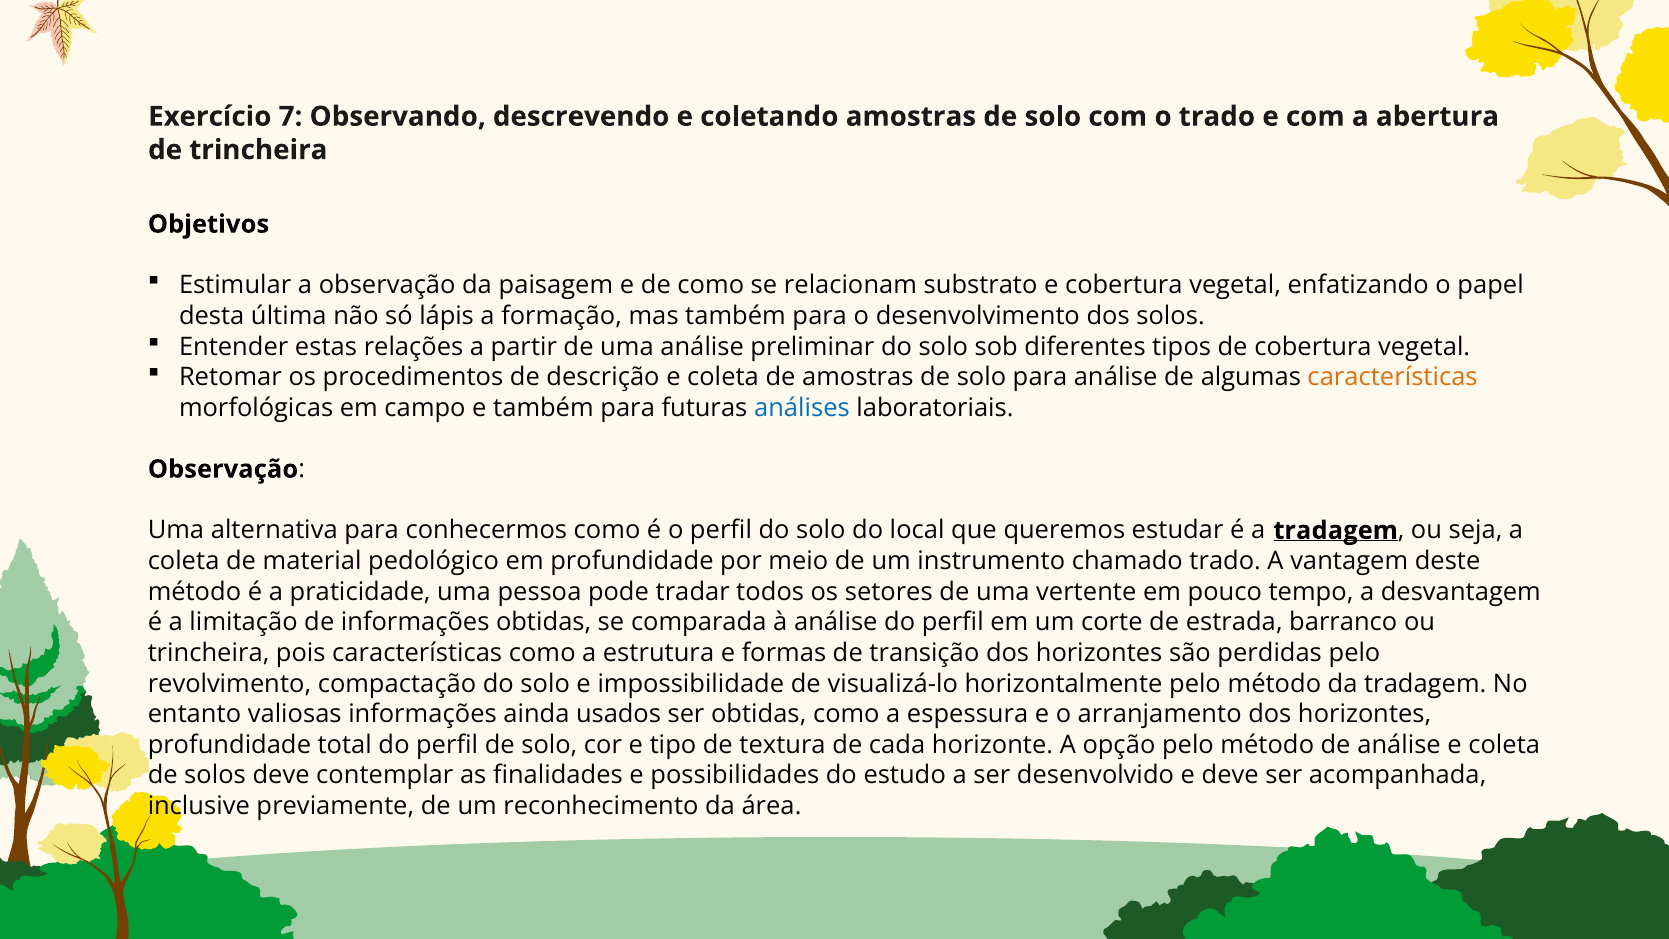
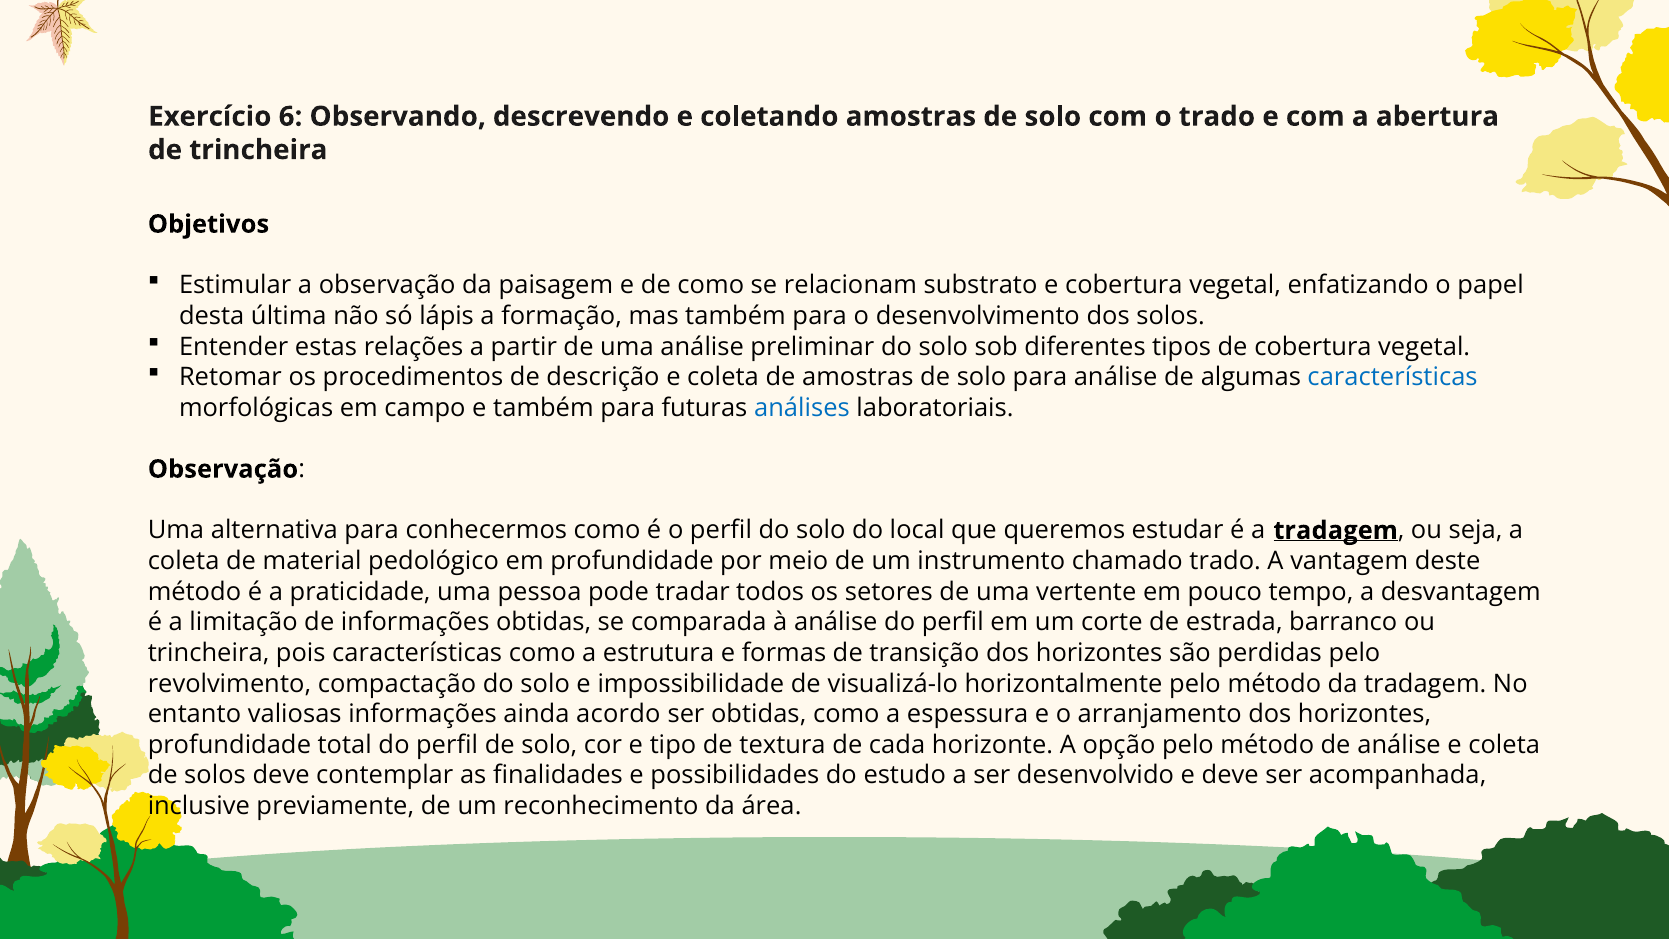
7: 7 -> 6
características at (1393, 377) colour: orange -> blue
usados: usados -> acordo
